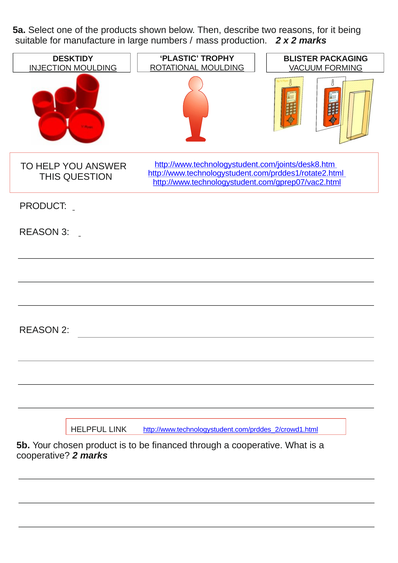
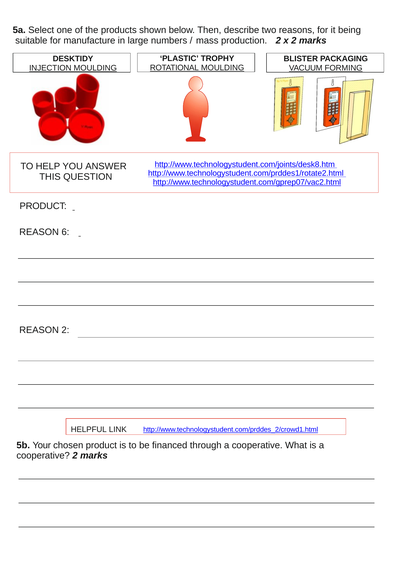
3: 3 -> 6
